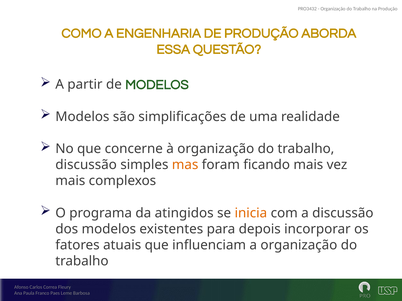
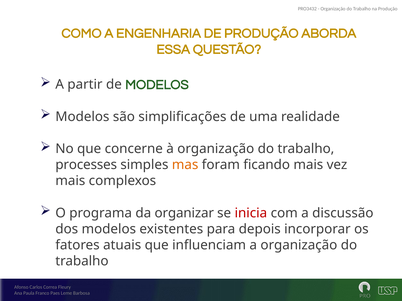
discussão at (86, 165): discussão -> processes
atingidos: atingidos -> organizar
inicia colour: orange -> red
